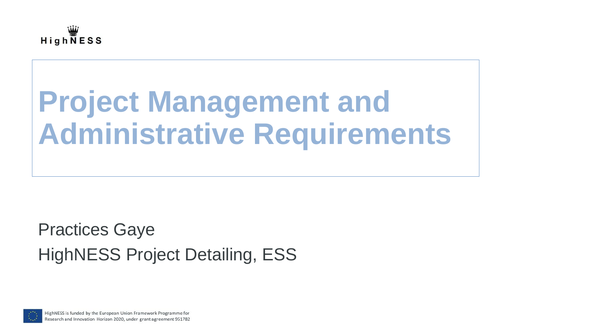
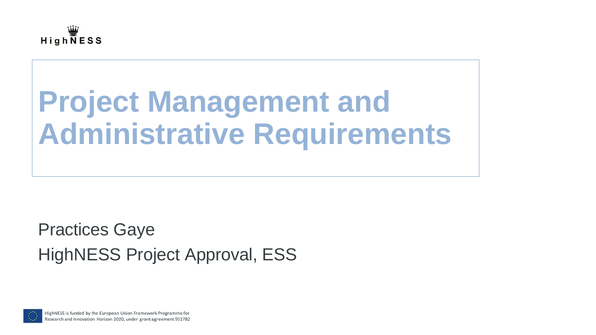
Detailing: Detailing -> Approval
